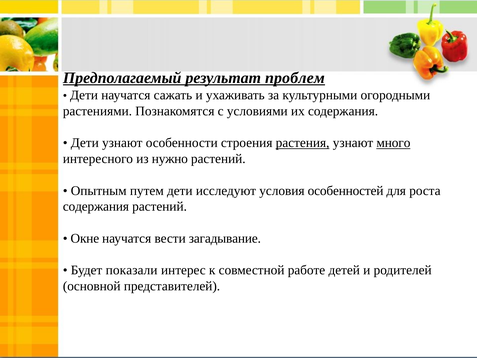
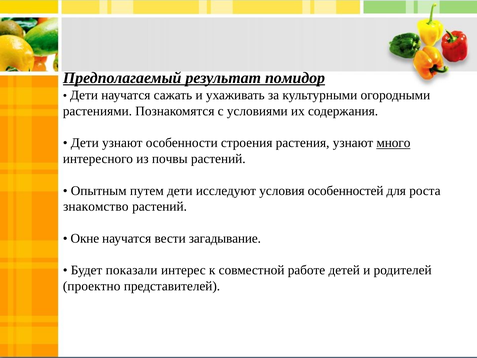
проблем: проблем -> помидор
растения underline: present -> none
нужно: нужно -> почвы
содержания at (96, 206): содержания -> знакомство
основной: основной -> проектно
